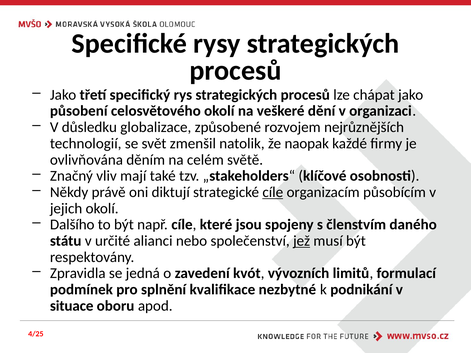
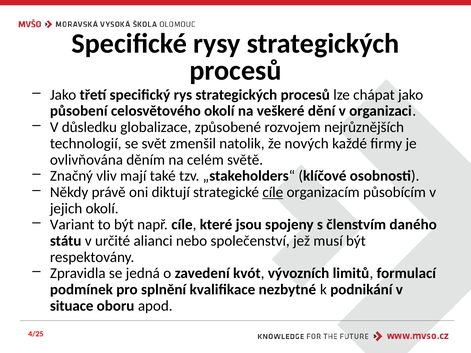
naopak: naopak -> nových
Dalšího: Dalšího -> Variant
jež underline: present -> none
